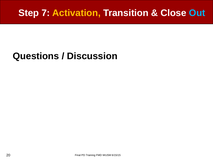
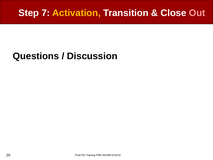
Out colour: light blue -> pink
